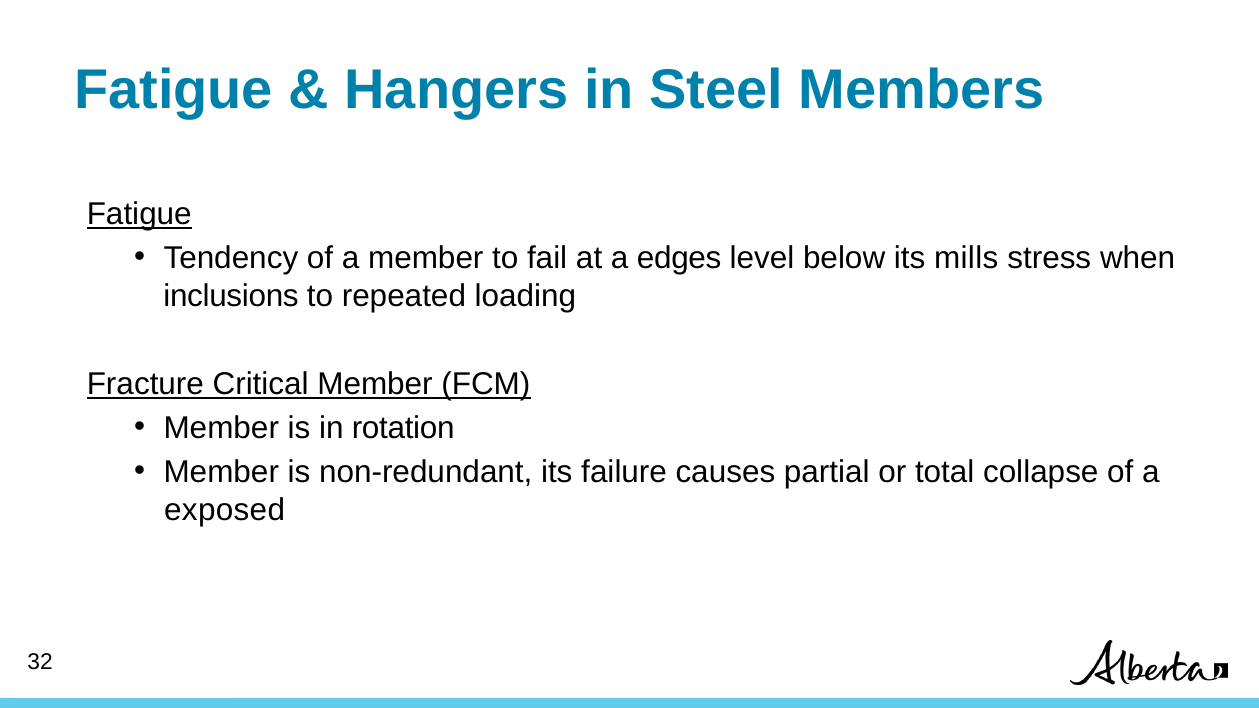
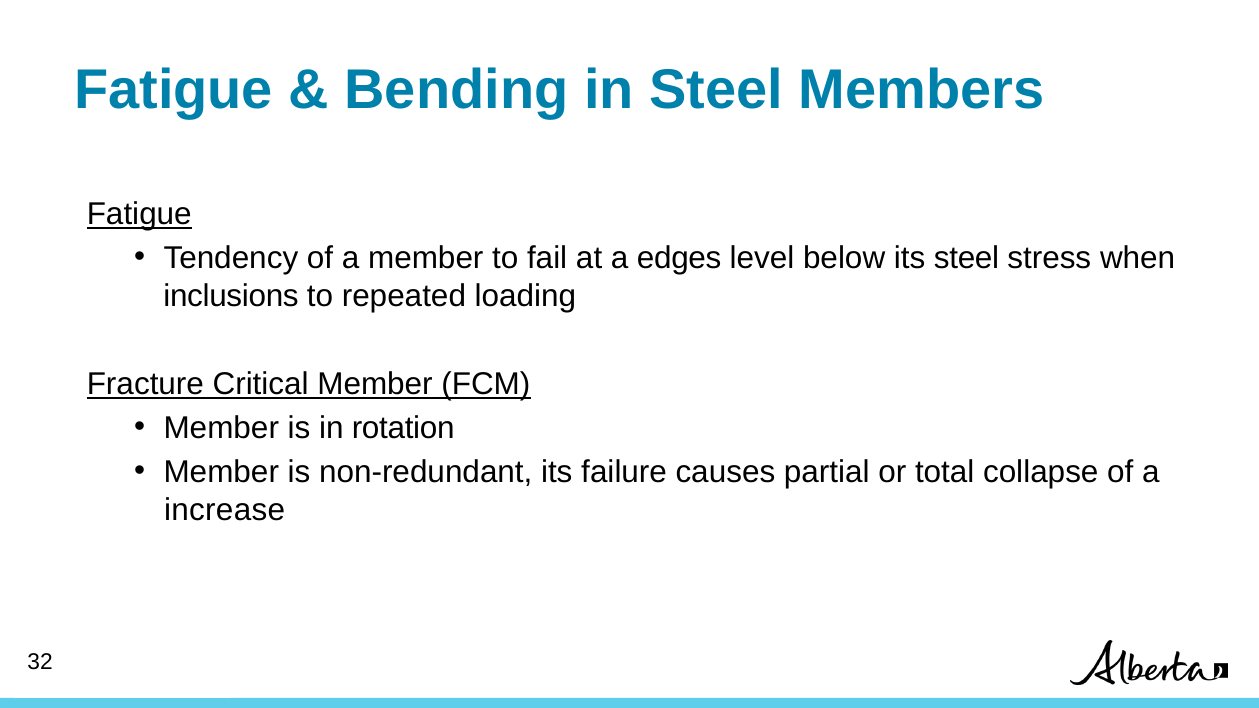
Hangers: Hangers -> Bending
its mills: mills -> steel
exposed: exposed -> increase
